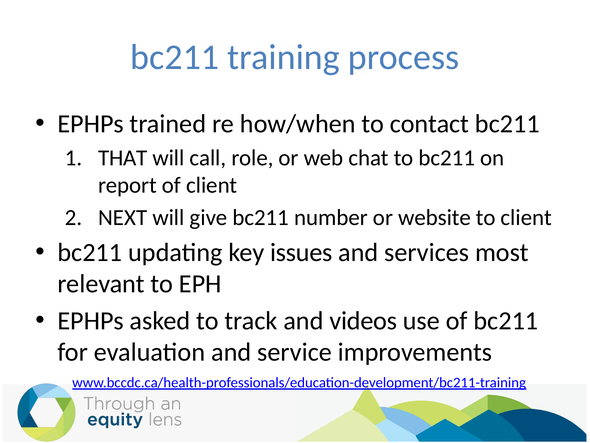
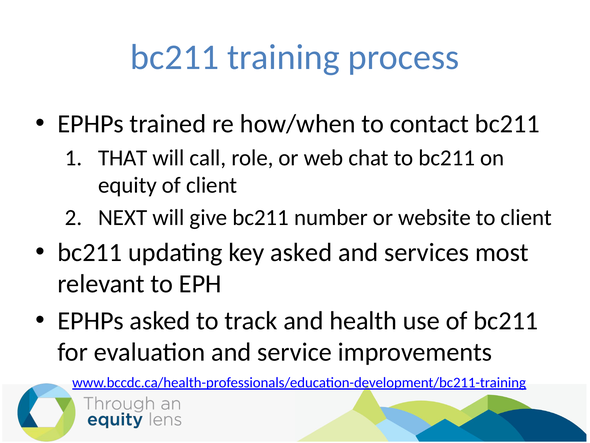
report: report -> equity
key issues: issues -> asked
videos: videos -> health
